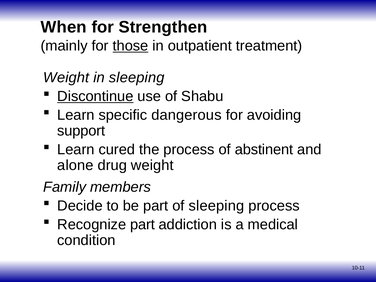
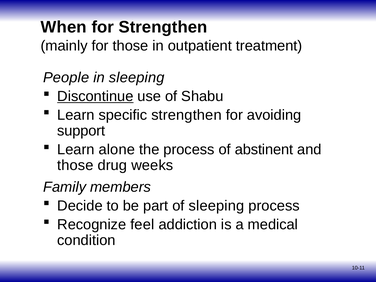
those at (131, 46) underline: present -> none
Weight at (66, 78): Weight -> People
specific dangerous: dangerous -> strengthen
cured: cured -> alone
alone at (75, 165): alone -> those
drug weight: weight -> weeks
Recognize part: part -> feel
